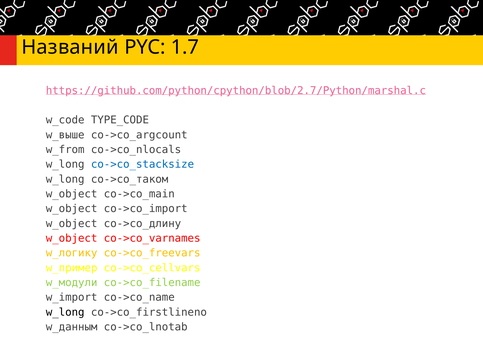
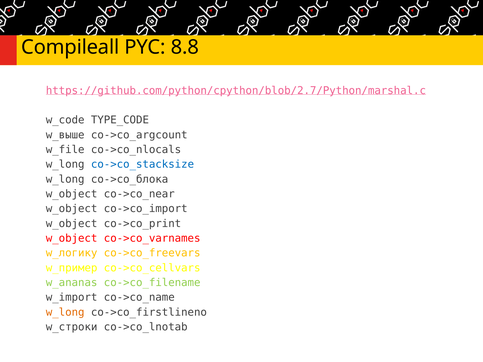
Названий: Названий -> Compileall
1.7: 1.7 -> 8.8
w_from: w_from -> w_file
co->co_таком: co->co_таком -> co->co_блока
co->co_main: co->co_main -> co->co_near
co->co_длину: co->co_длину -> co->co_print
w_модули: w_модули -> w_ananas
w_long at (65, 312) colour: black -> orange
w_данным: w_данным -> w_строки
